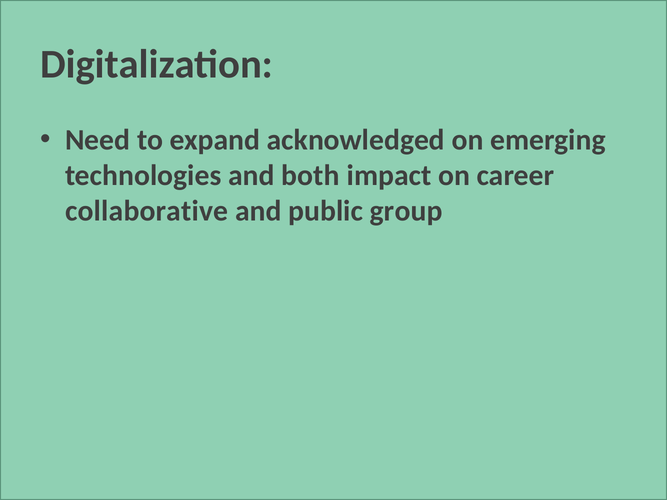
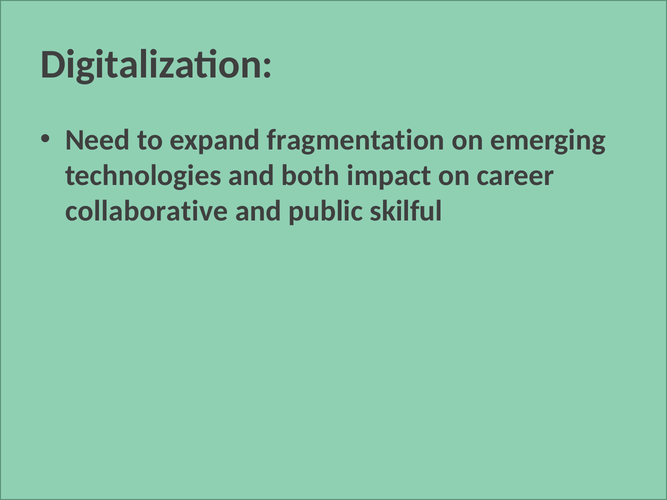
acknowledged: acknowledged -> fragmentation
group: group -> skilful
